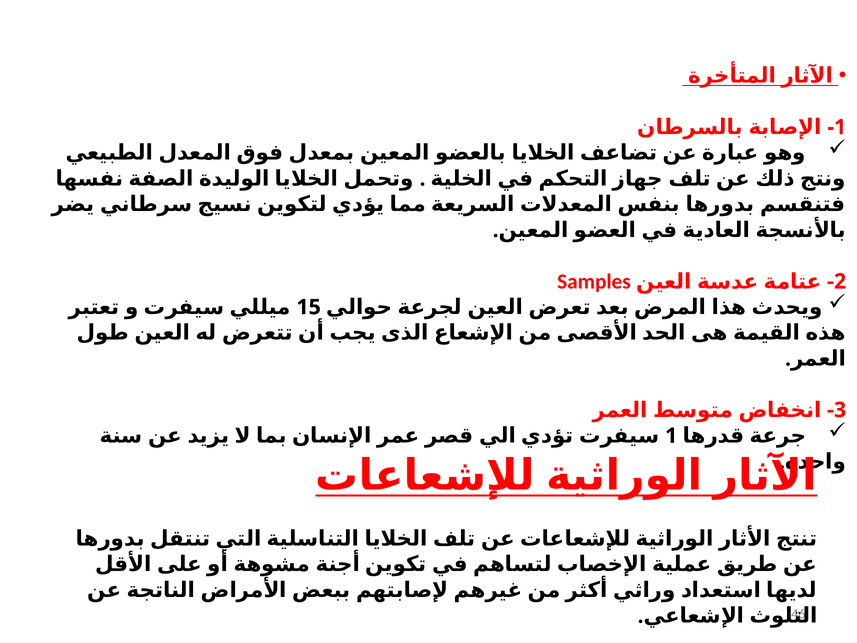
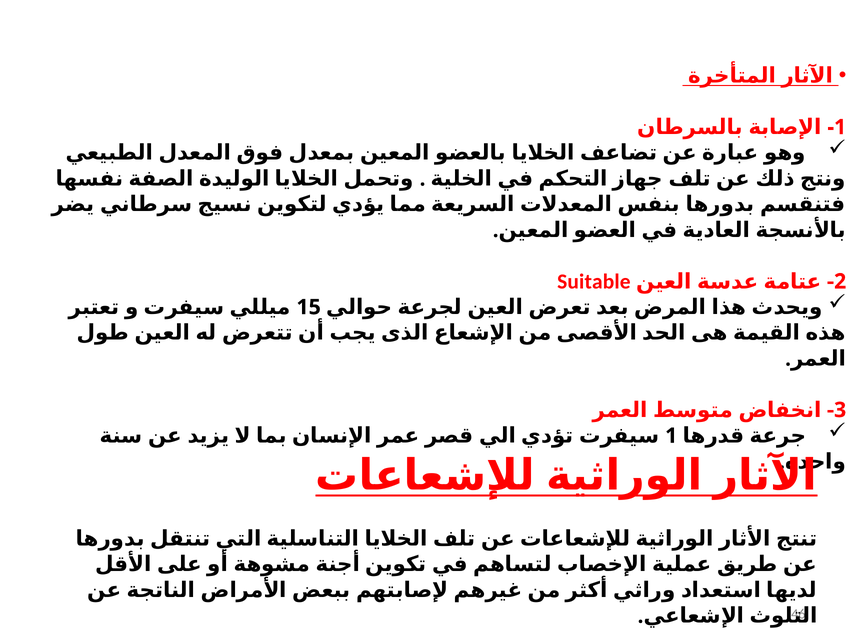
Samples: Samples -> Suitable
